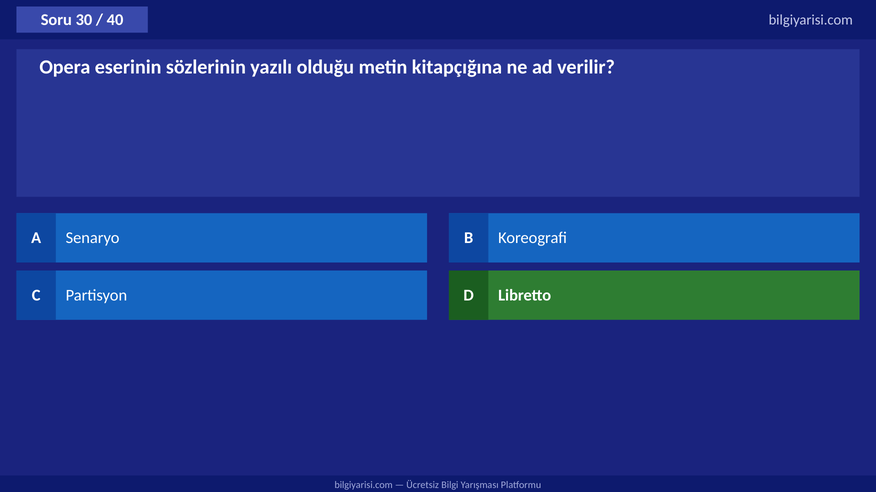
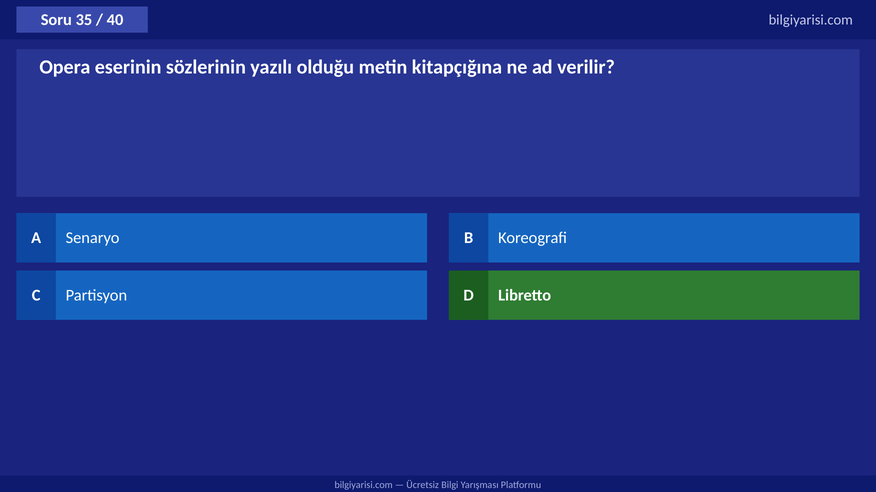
30: 30 -> 35
